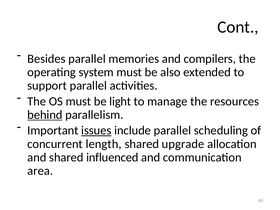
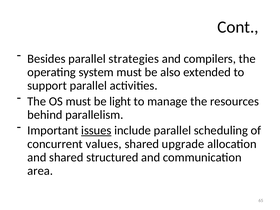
memories: memories -> strategies
behind underline: present -> none
length: length -> values
influenced: influenced -> structured
